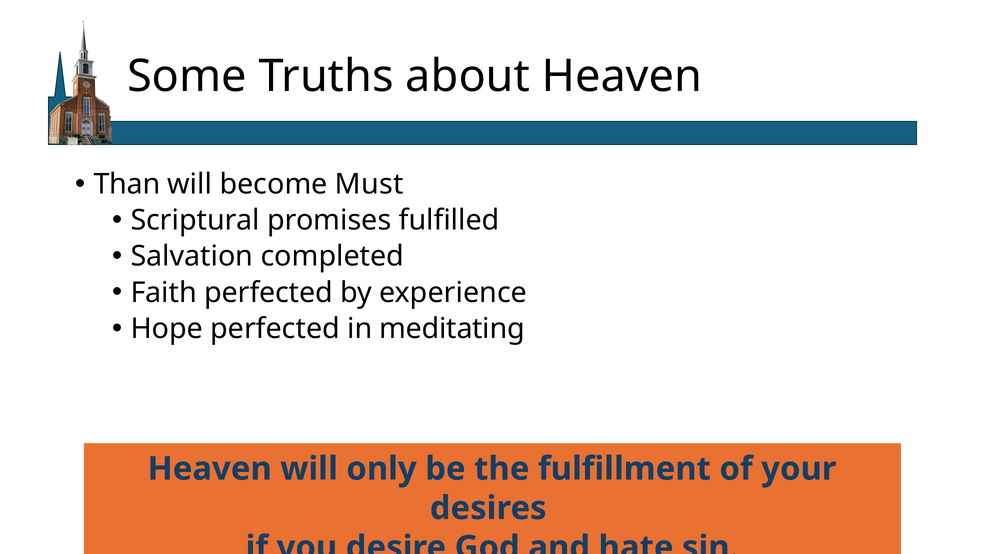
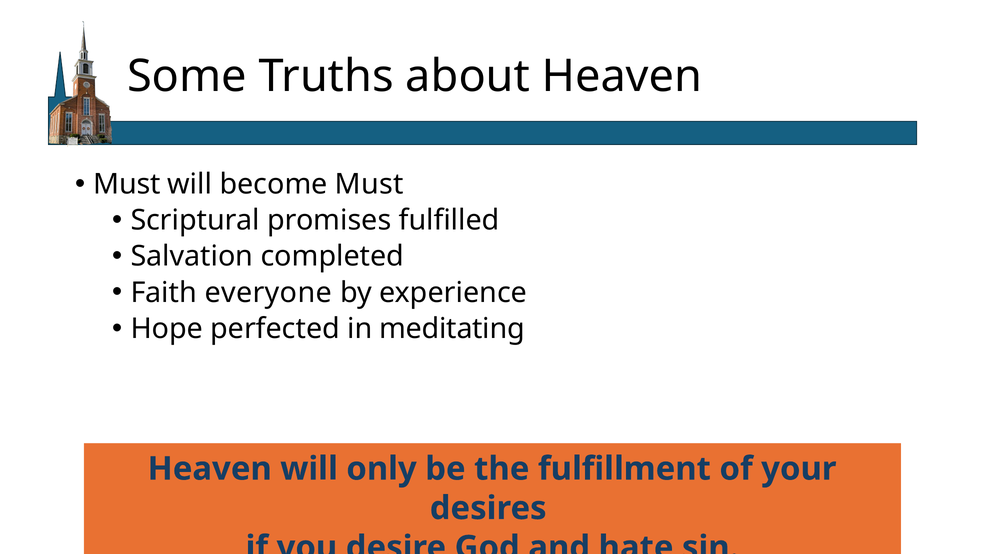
Than at (127, 184): Than -> Must
Faith perfected: perfected -> everyone
